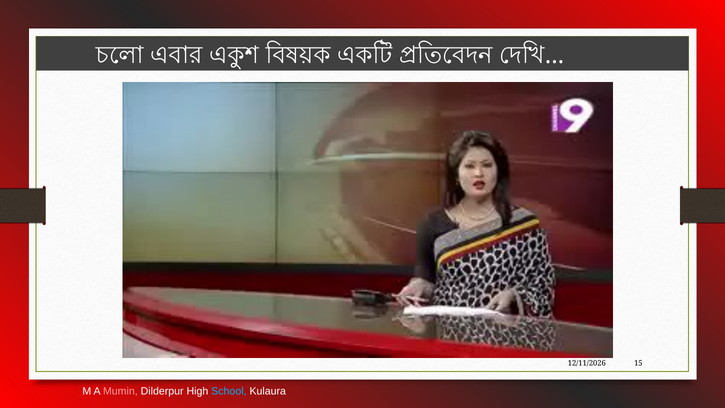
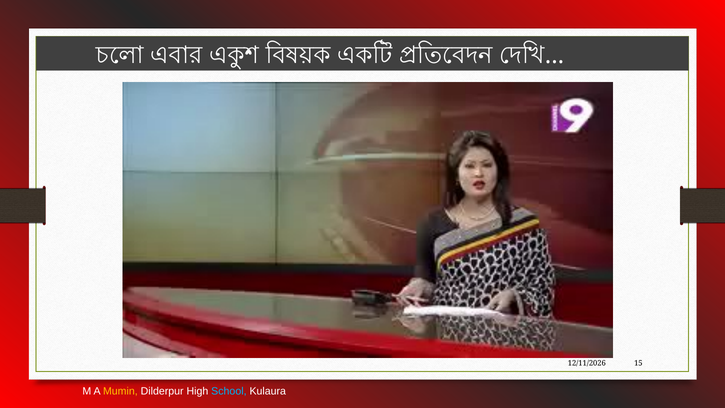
Mumin colour: pink -> yellow
